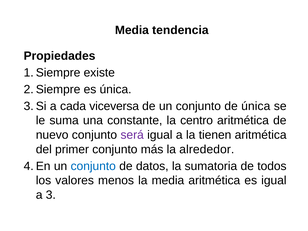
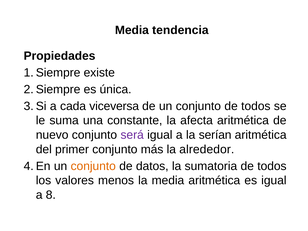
conjunto de única: única -> todos
centro: centro -> afecta
tienen: tienen -> serían
conjunto at (93, 166) colour: blue -> orange
3: 3 -> 8
